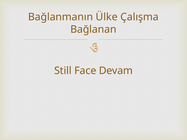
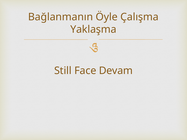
Ülke: Ülke -> Öyle
Bağlanan: Bağlanan -> Yaklaşma
